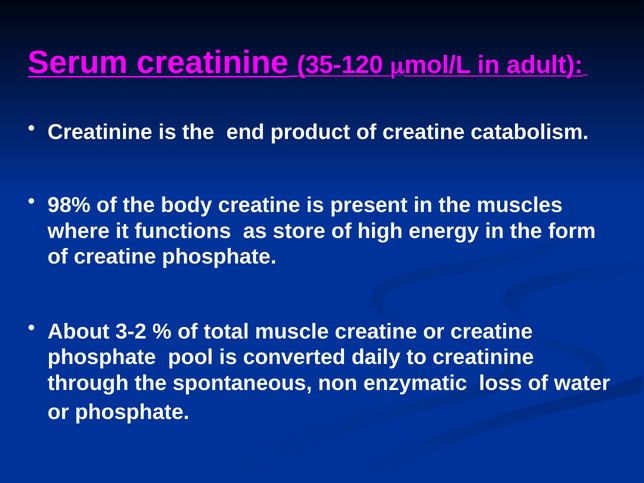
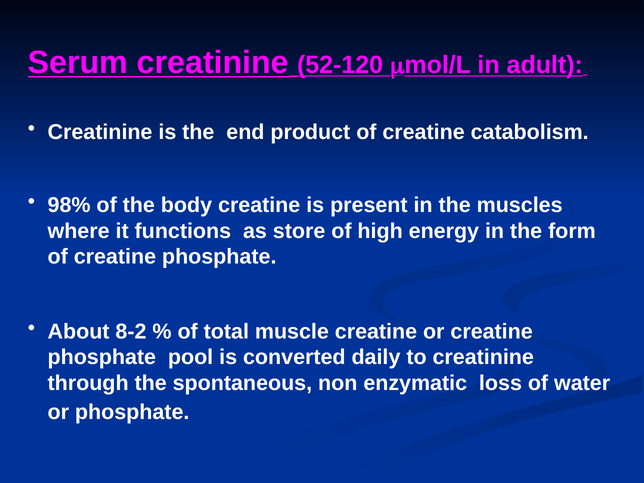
35-120: 35-120 -> 52-120
3-2: 3-2 -> 8-2
